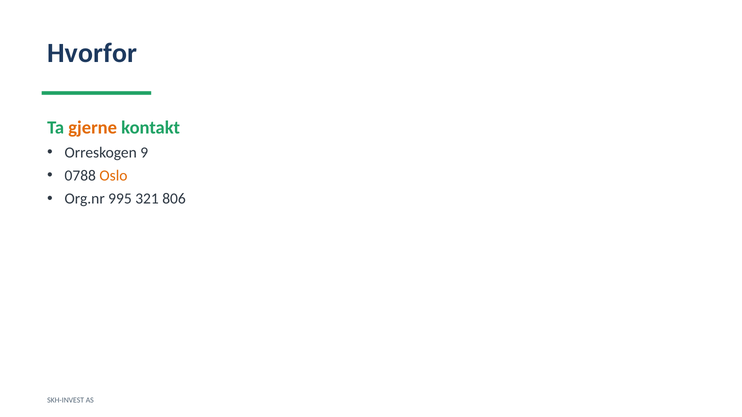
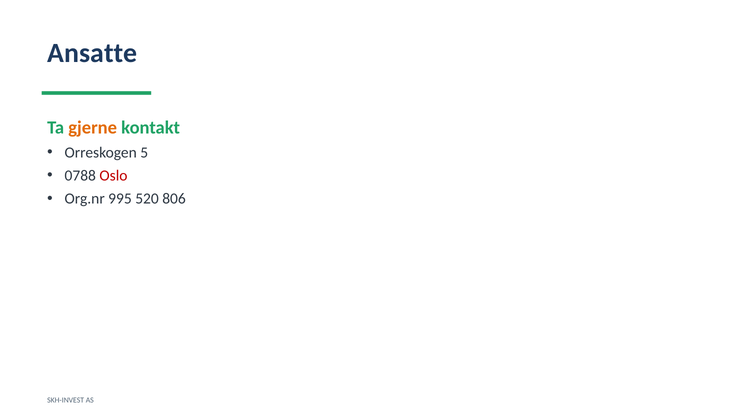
Hvorfor: Hvorfor -> Ansatte
9: 9 -> 5
Oslo colour: orange -> red
321: 321 -> 520
